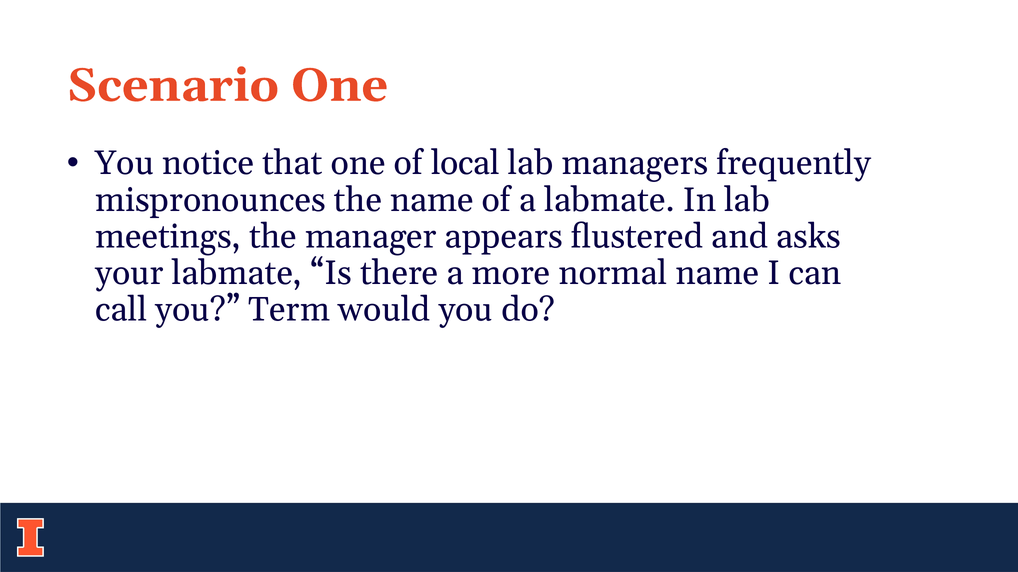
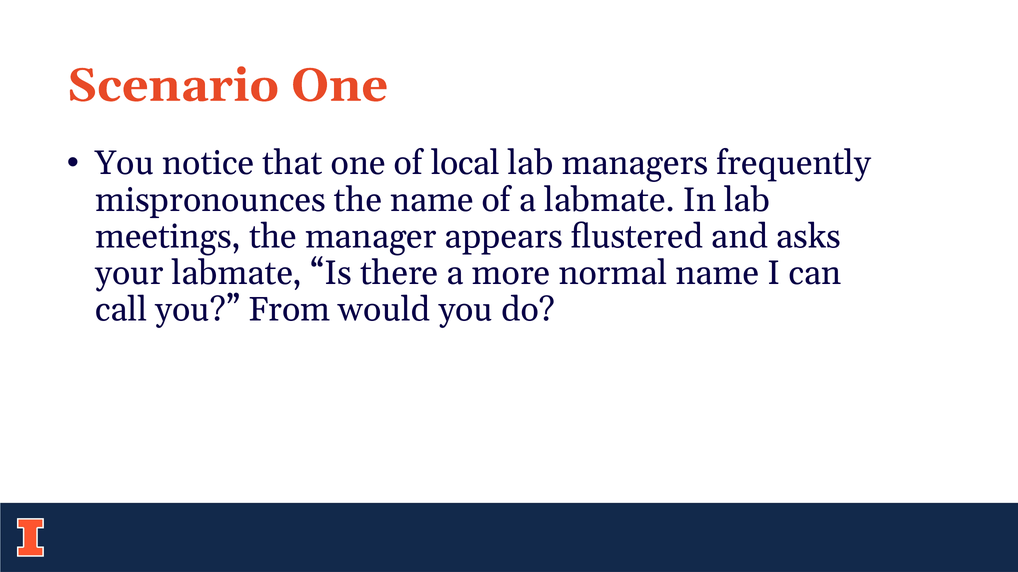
Term: Term -> From
